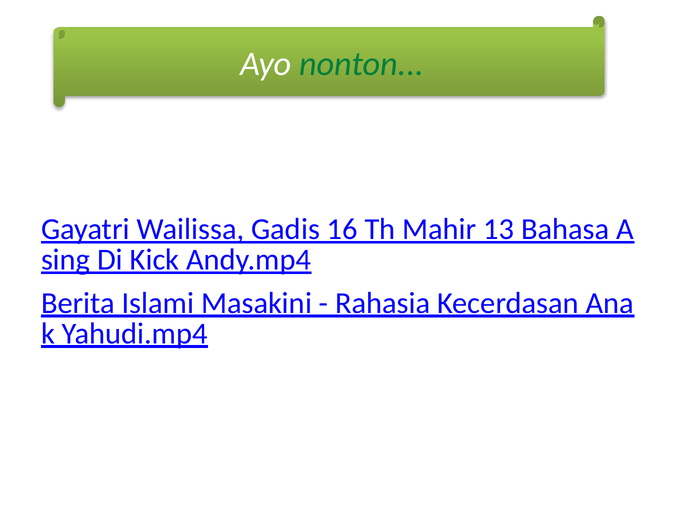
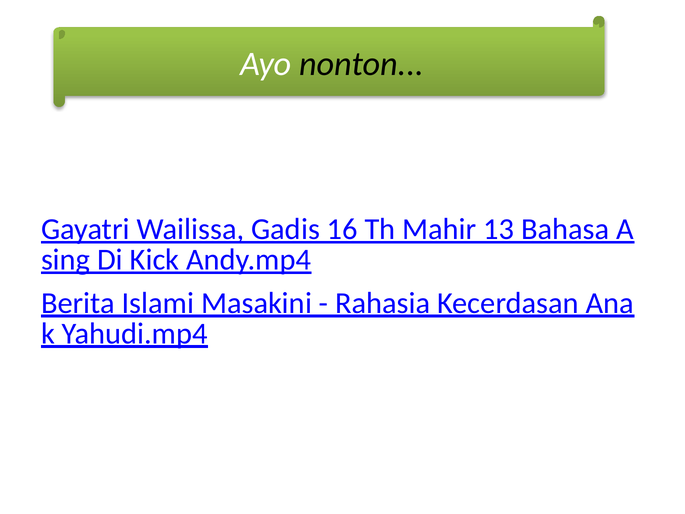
nonton colour: green -> black
